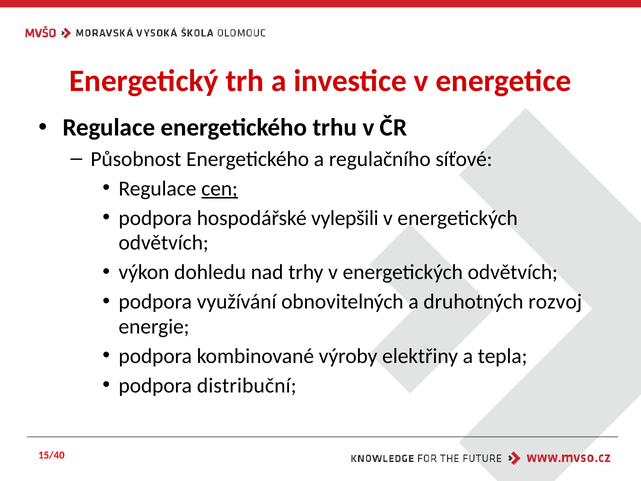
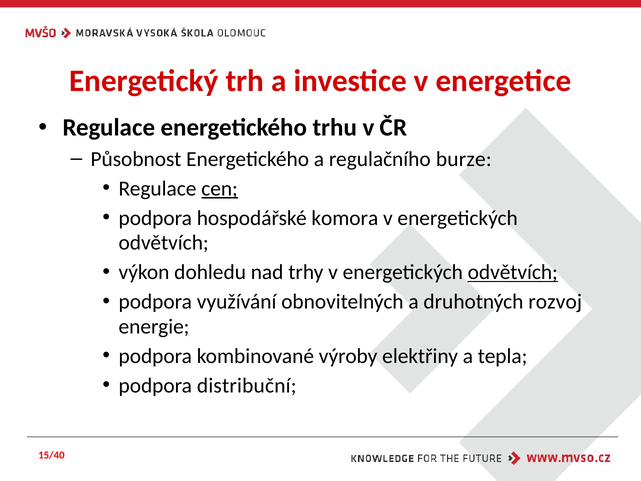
síťové: síťové -> burze
vylepšili: vylepšili -> komora
odvětvích at (513, 272) underline: none -> present
